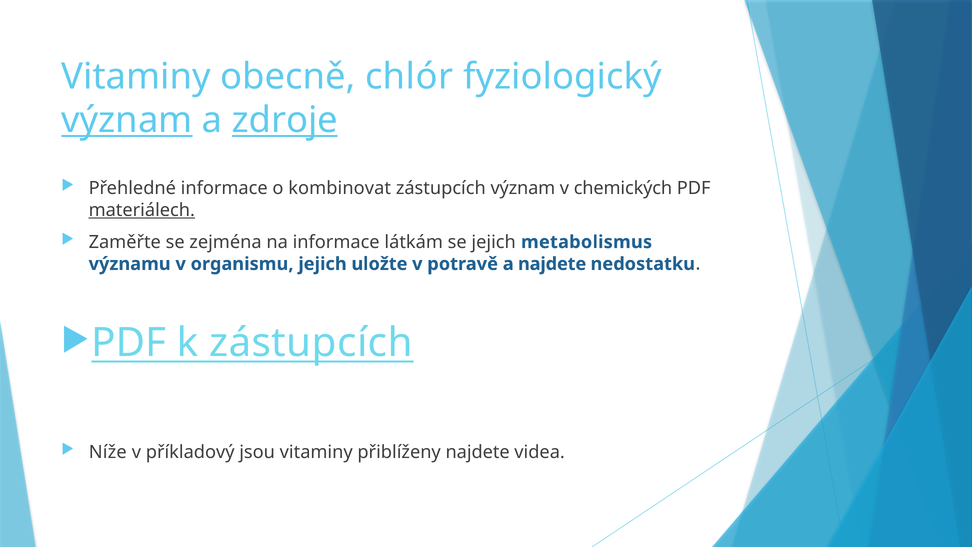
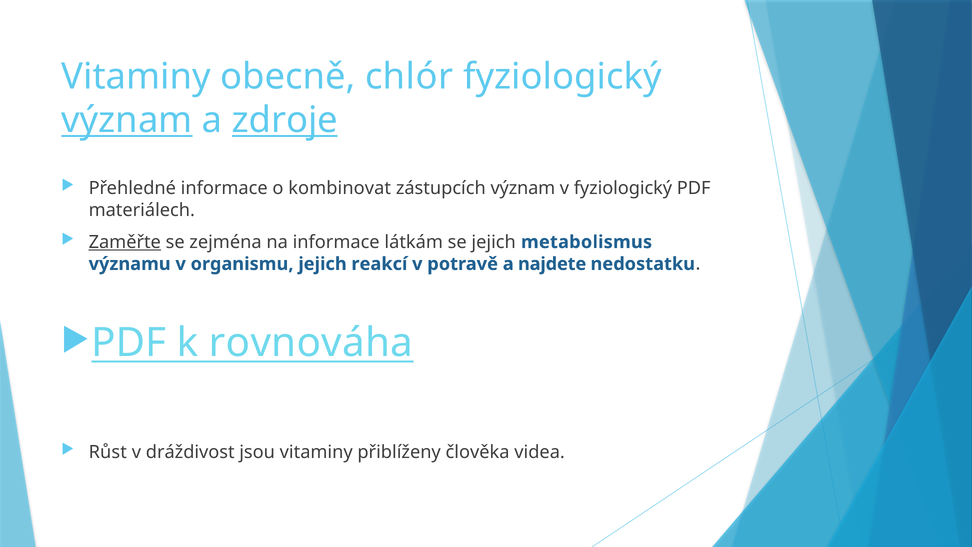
v chemických: chemických -> fyziologický
materiálech underline: present -> none
Zaměřte underline: none -> present
uložte: uložte -> reakcí
k zástupcích: zástupcích -> rovnováha
Níže: Níže -> Růst
příkladový: příkladový -> dráždivost
přiblíženy najdete: najdete -> člověka
